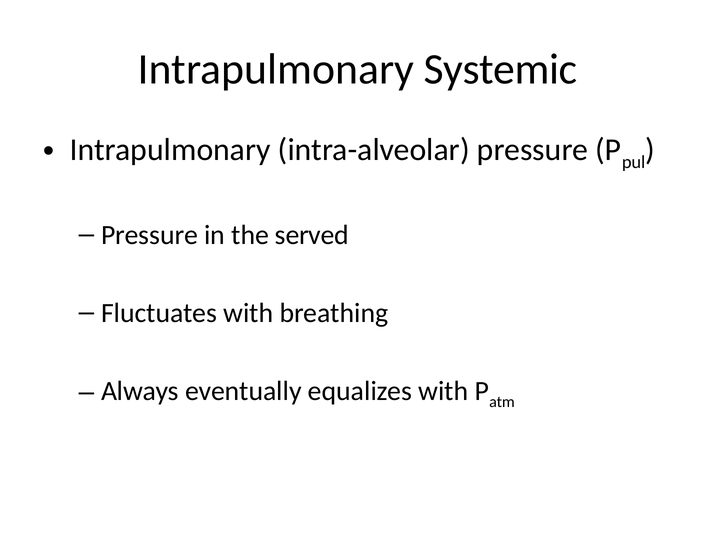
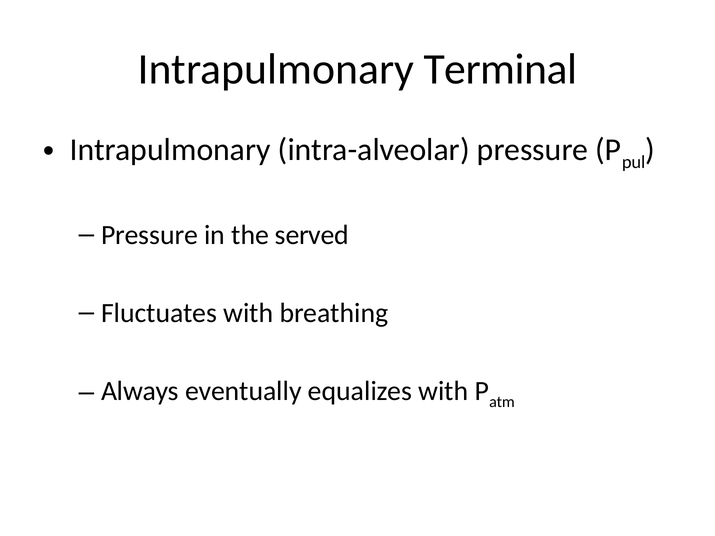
Systemic: Systemic -> Terminal
